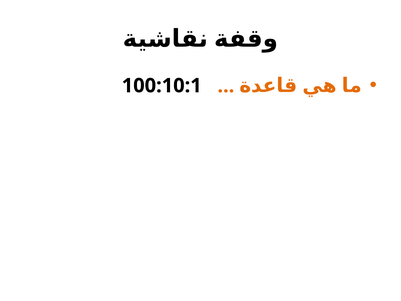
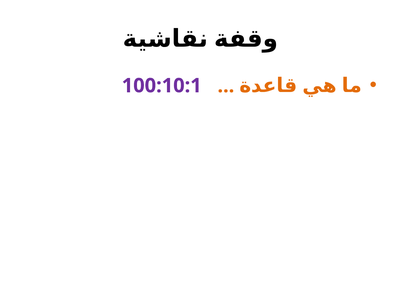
100:10:1 colour: black -> purple
